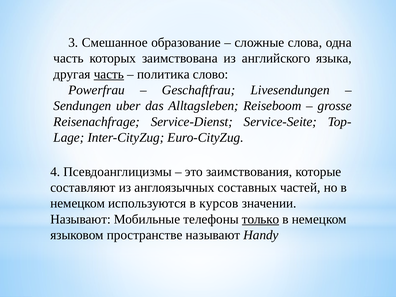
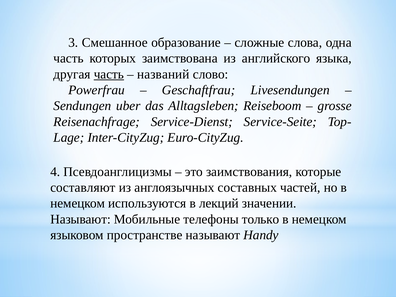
политика: политика -> названий
курсов: курсов -> лекций
только underline: present -> none
